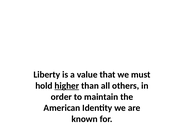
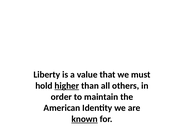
known underline: none -> present
